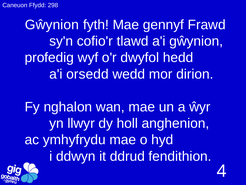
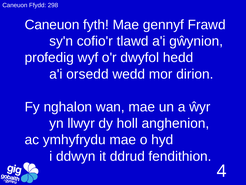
Gŵynion at (52, 25): Gŵynion -> Caneuon
